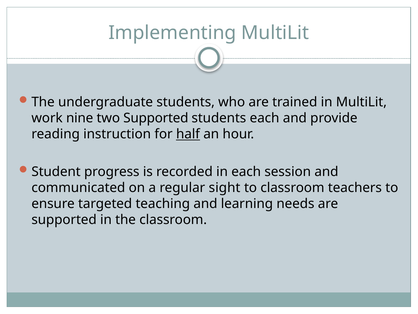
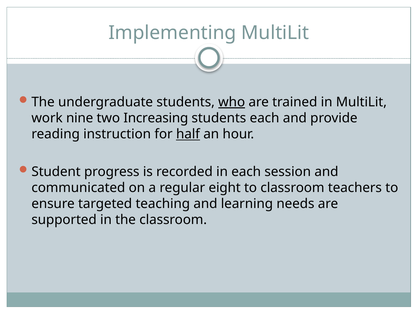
who underline: none -> present
two Supported: Supported -> Increasing
sight: sight -> eight
